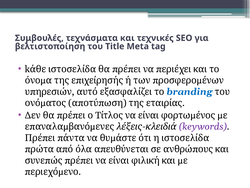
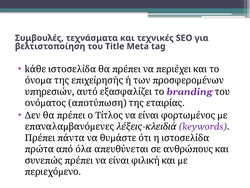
branding colour: blue -> purple
